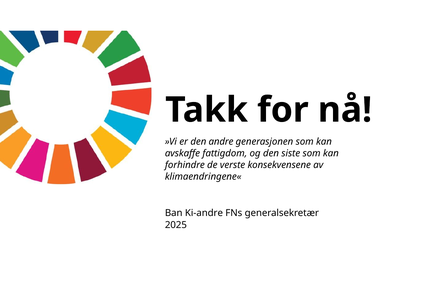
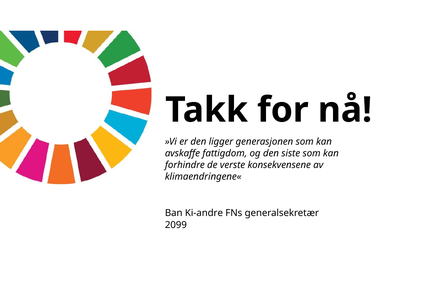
andre: andre -> ligger
2025: 2025 -> 2099
